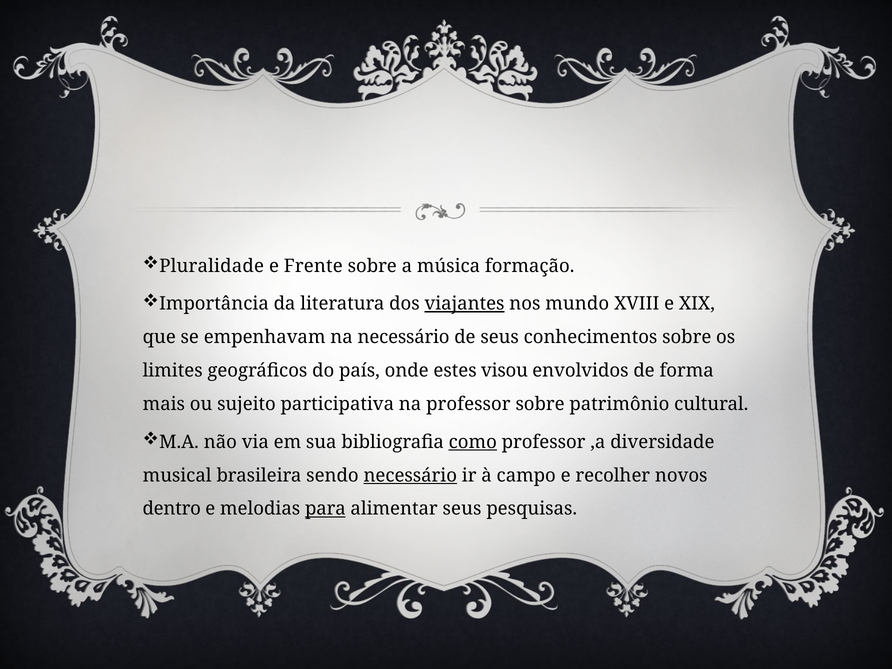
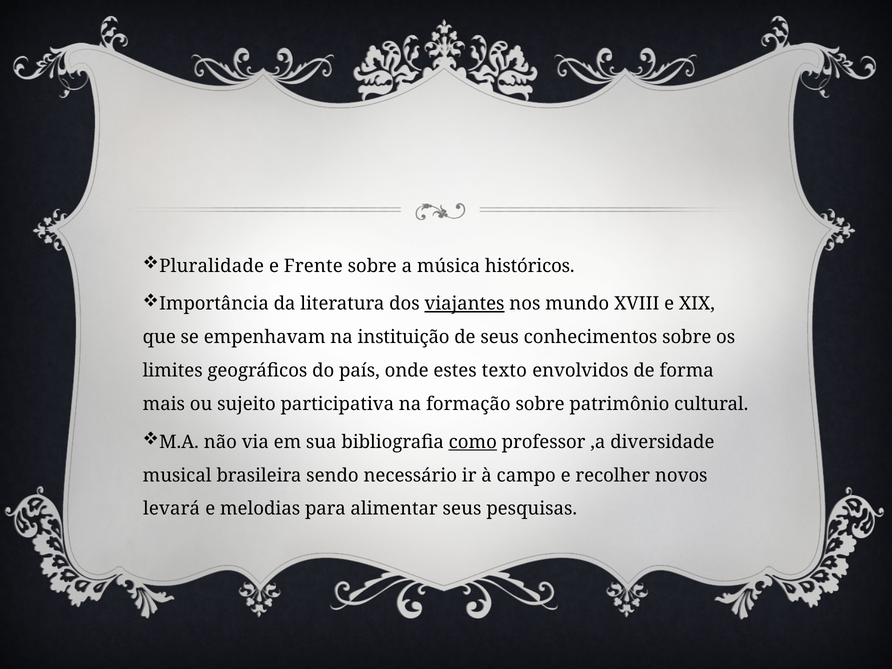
formação: formação -> históricos
na necessário: necessário -> instituição
visou: visou -> texto
na professor: professor -> formação
necessário at (410, 475) underline: present -> none
dentro: dentro -> levará
para underline: present -> none
